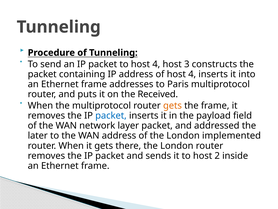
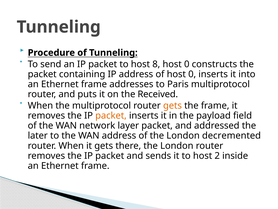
to host 4: 4 -> 8
3 at (187, 64): 3 -> 0
of host 4: 4 -> 0
packet at (111, 115) colour: blue -> orange
implemented: implemented -> decremented
